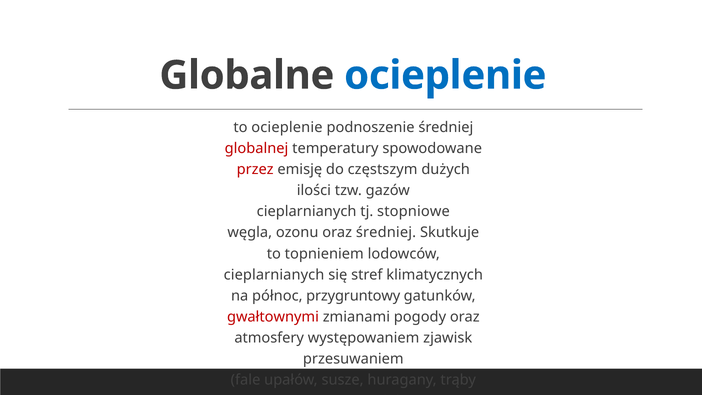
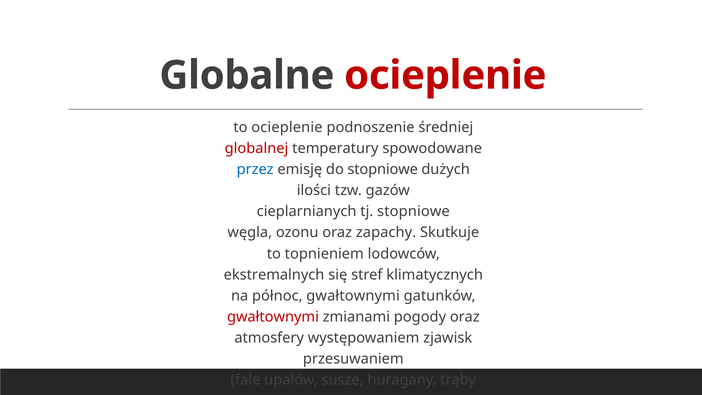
ocieplenie at (445, 75) colour: blue -> red
przez colour: red -> blue
do częstszym: częstszym -> stopniowe
oraz średniej: średniej -> zapachy
cieplarnianych at (274, 275): cieplarnianych -> ekstremalnych
północ przygruntowy: przygruntowy -> gwałtownymi
